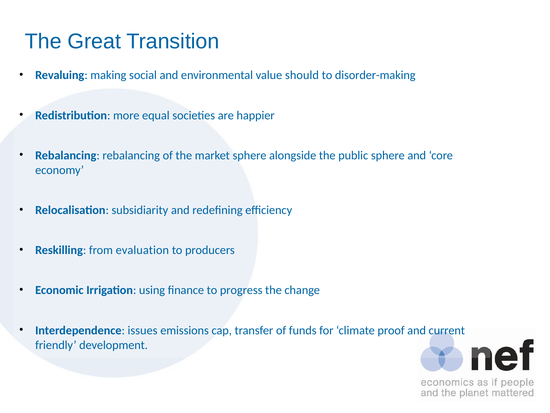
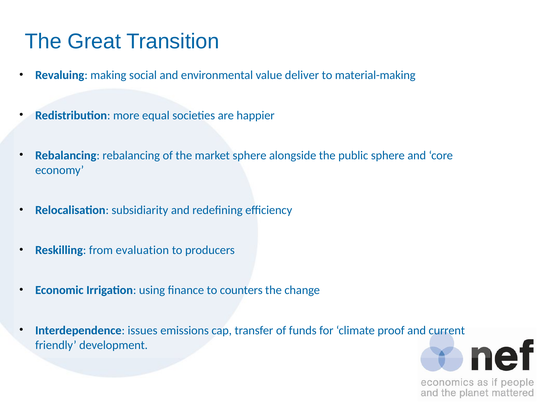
should: should -> deliver
disorder-making: disorder-making -> material-making
progress: progress -> counters
